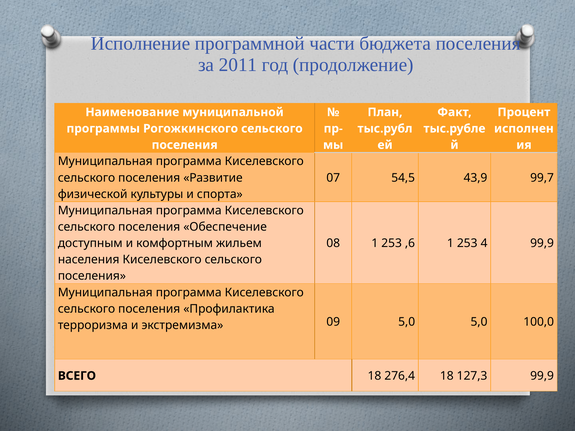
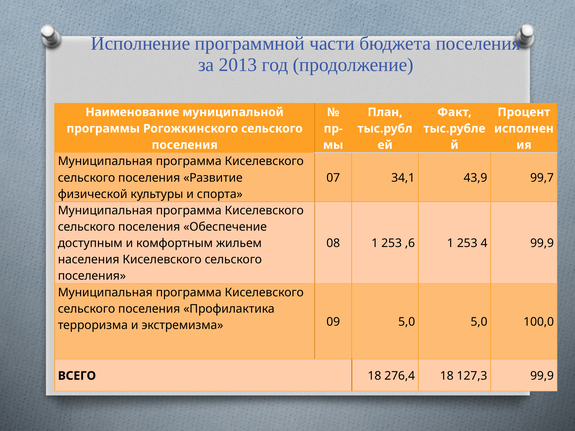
2011: 2011 -> 2013
54,5: 54,5 -> 34,1
